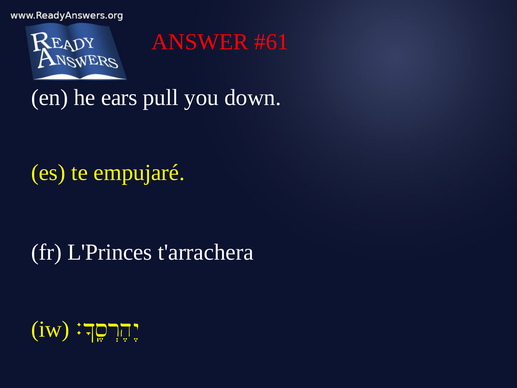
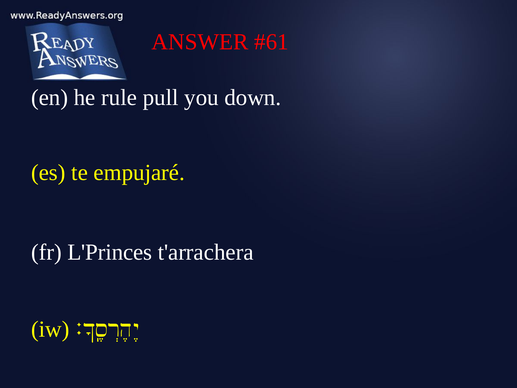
ears: ears -> rule
